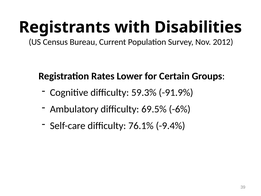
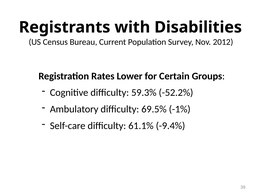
-91.9%: -91.9% -> -52.2%
-6%: -6% -> -1%
76.1%: 76.1% -> 61.1%
